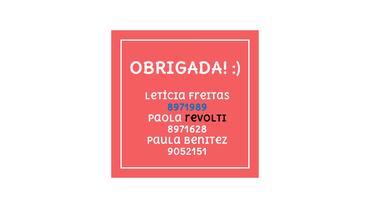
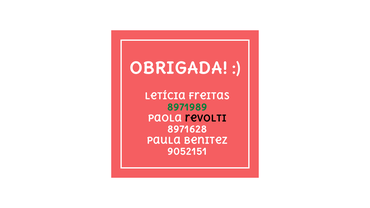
8971989 colour: blue -> green
